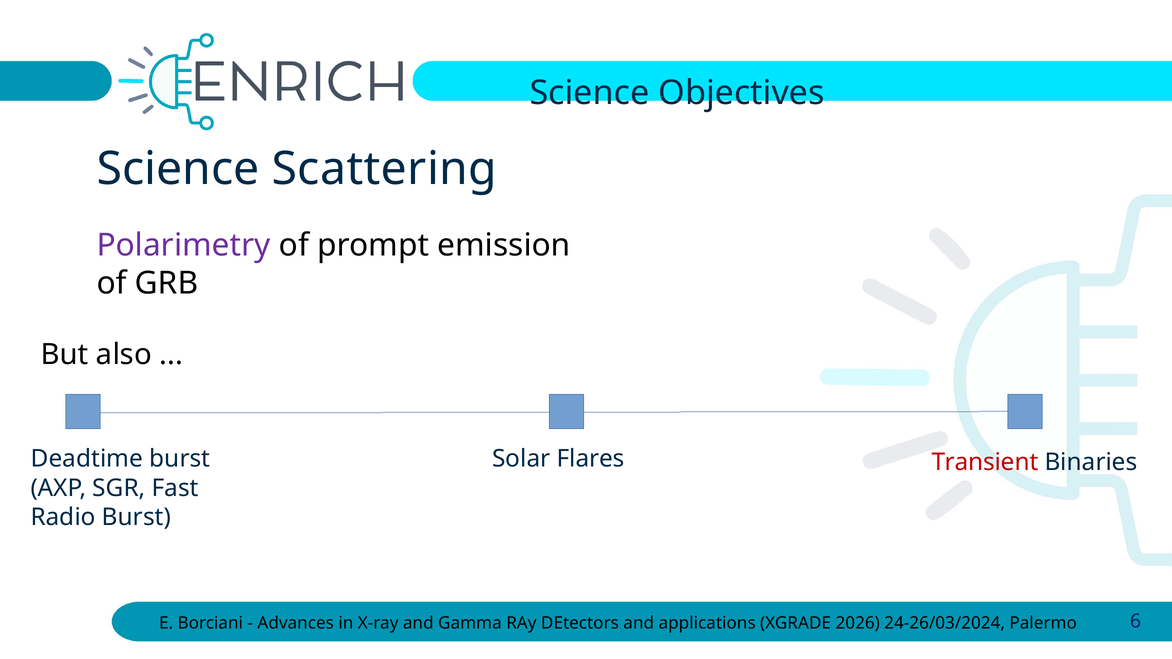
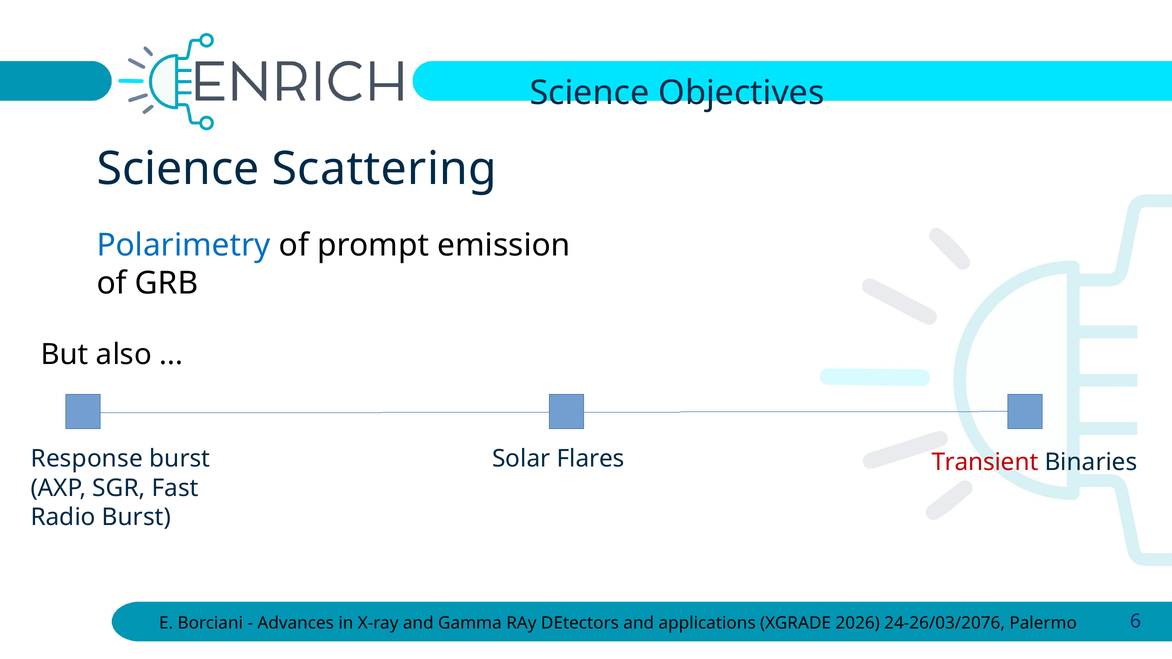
Polarimetry colour: purple -> blue
Deadtime: Deadtime -> Response
24-26/03/2024: 24-26/03/2024 -> 24-26/03/2076
